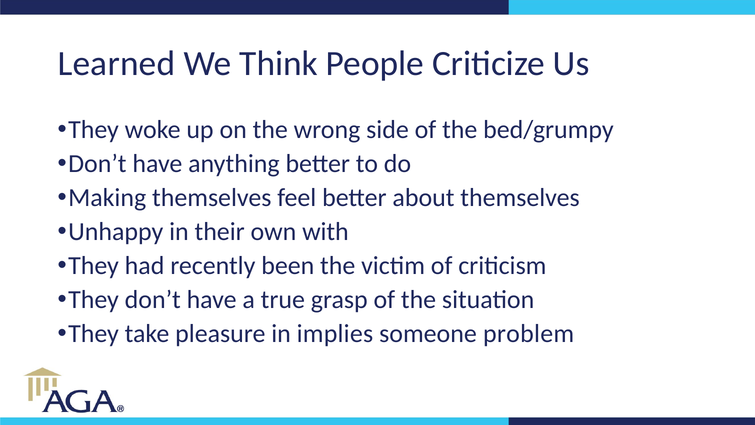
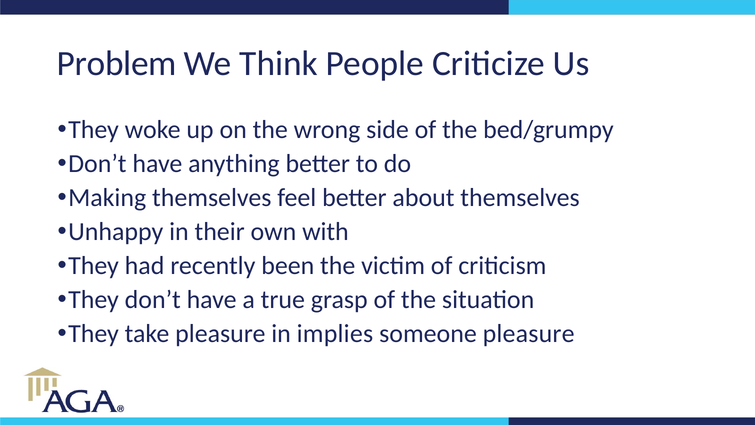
Learned: Learned -> Problem
someone problem: problem -> pleasure
